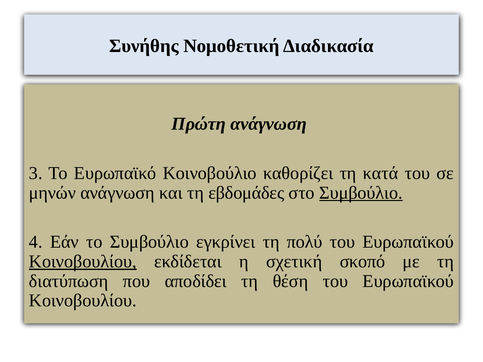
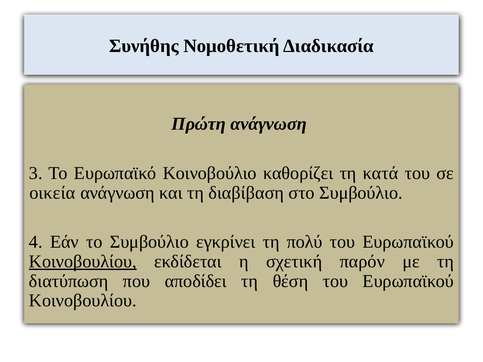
μηνών: μηνών -> οικεία
εβδομάδες: εβδομάδες -> διαβίβαση
Συμβούλιο at (361, 193) underline: present -> none
σκοπό: σκοπό -> παρόν
